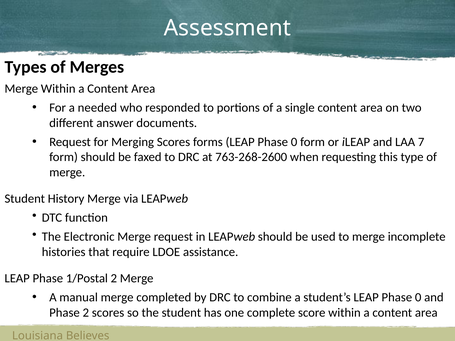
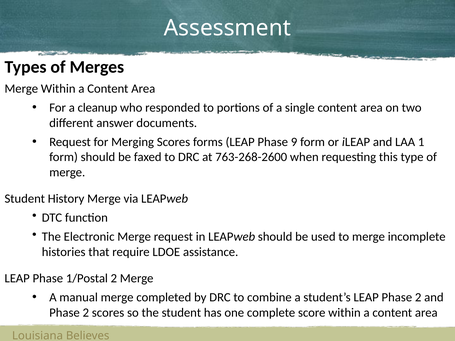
needed: needed -> cleanup
forms LEAP Phase 0: 0 -> 9
7: 7 -> 1
student’s LEAP Phase 0: 0 -> 2
